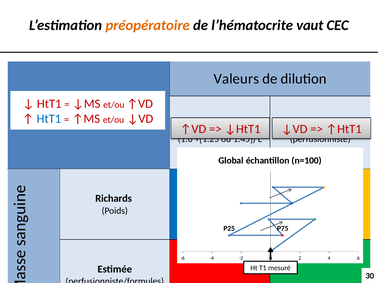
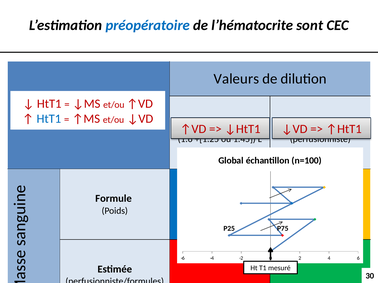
préopératoire colour: orange -> blue
vaut: vaut -> sont
Richards: Richards -> Formule
